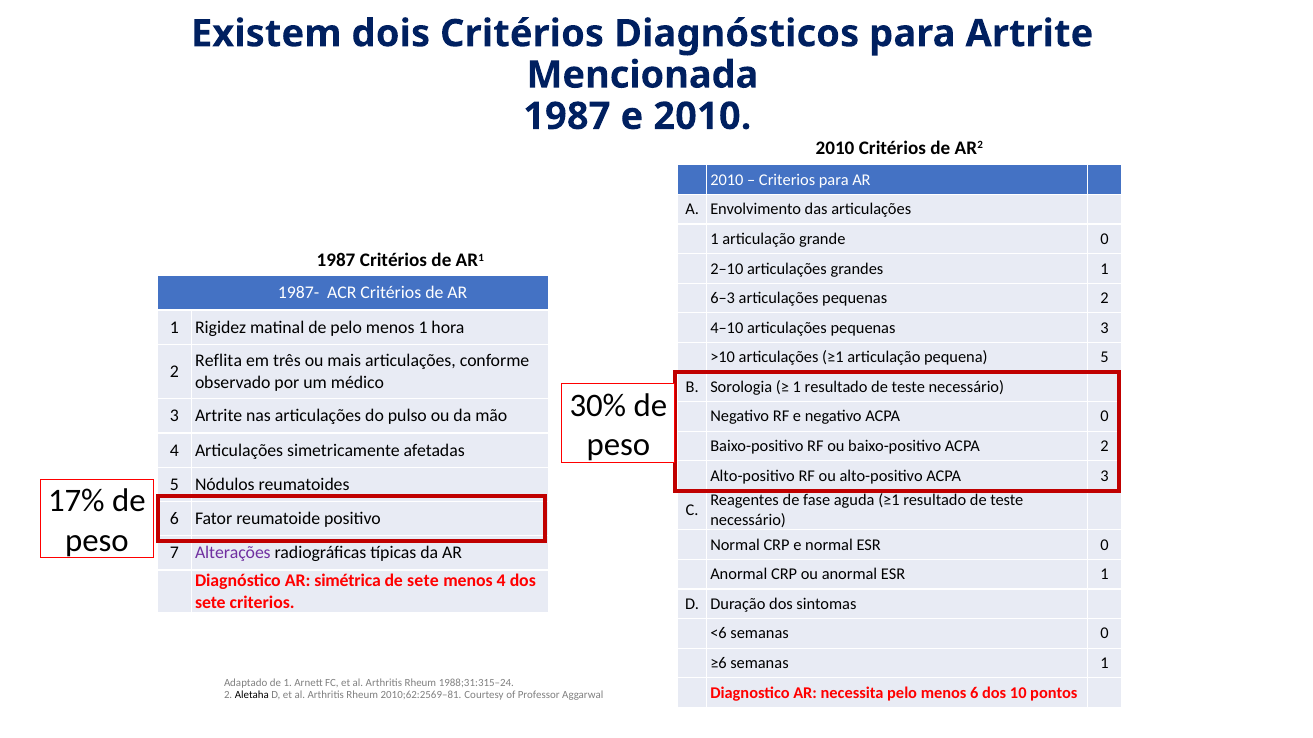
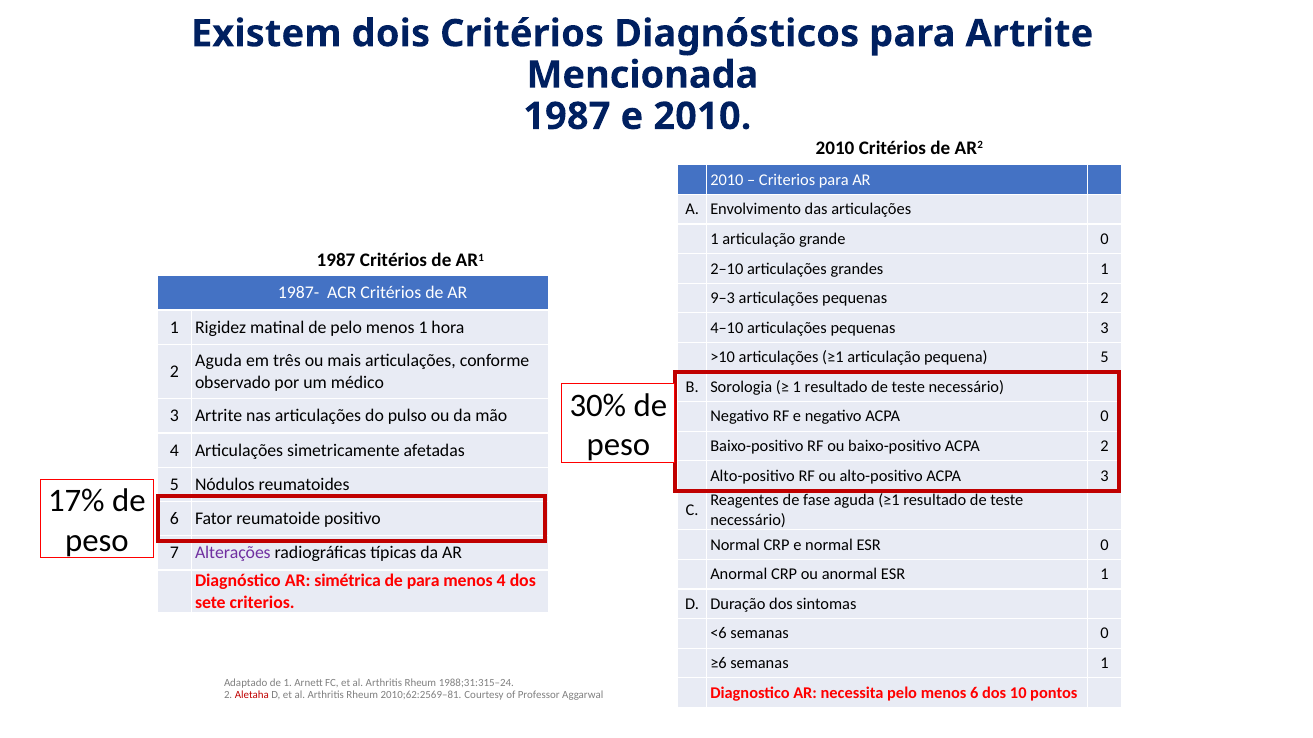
6–3: 6–3 -> 9–3
Reflita at (219, 361): Reflita -> Aguda
de sete: sete -> para
Aletaha colour: black -> red
